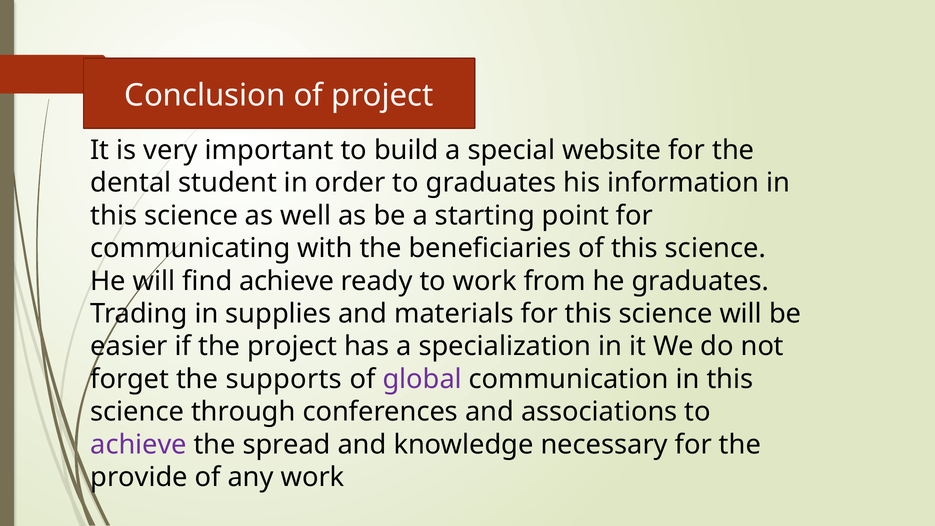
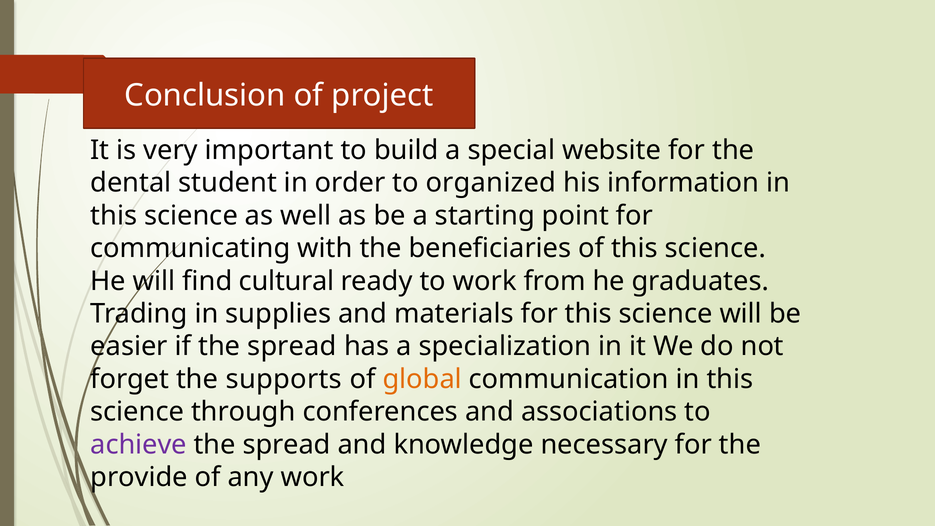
to graduates: graduates -> organized
find achieve: achieve -> cultural
if the project: project -> spread
global colour: purple -> orange
